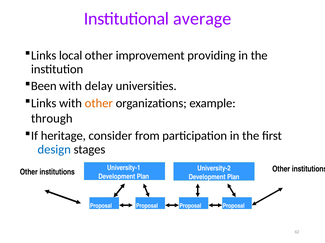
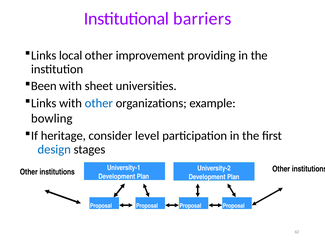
average: average -> barriers
delay: delay -> sheet
other at (99, 104) colour: orange -> blue
through: through -> bowling
from: from -> level
